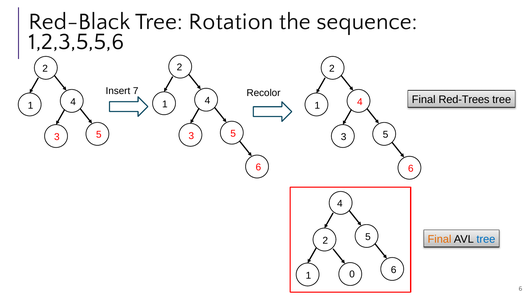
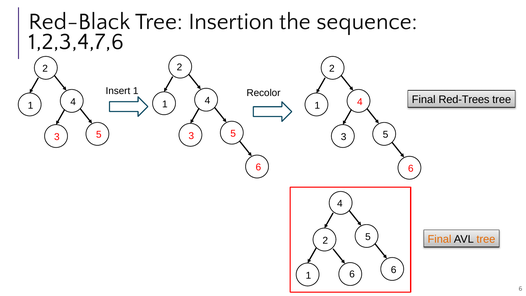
Rotation: Rotation -> Insertion
1,2,3,5,5,6: 1,2,3,5,5,6 -> 1,2,3,4,7,6
Insert 7: 7 -> 1
tree at (486, 239) colour: blue -> orange
1 0: 0 -> 6
